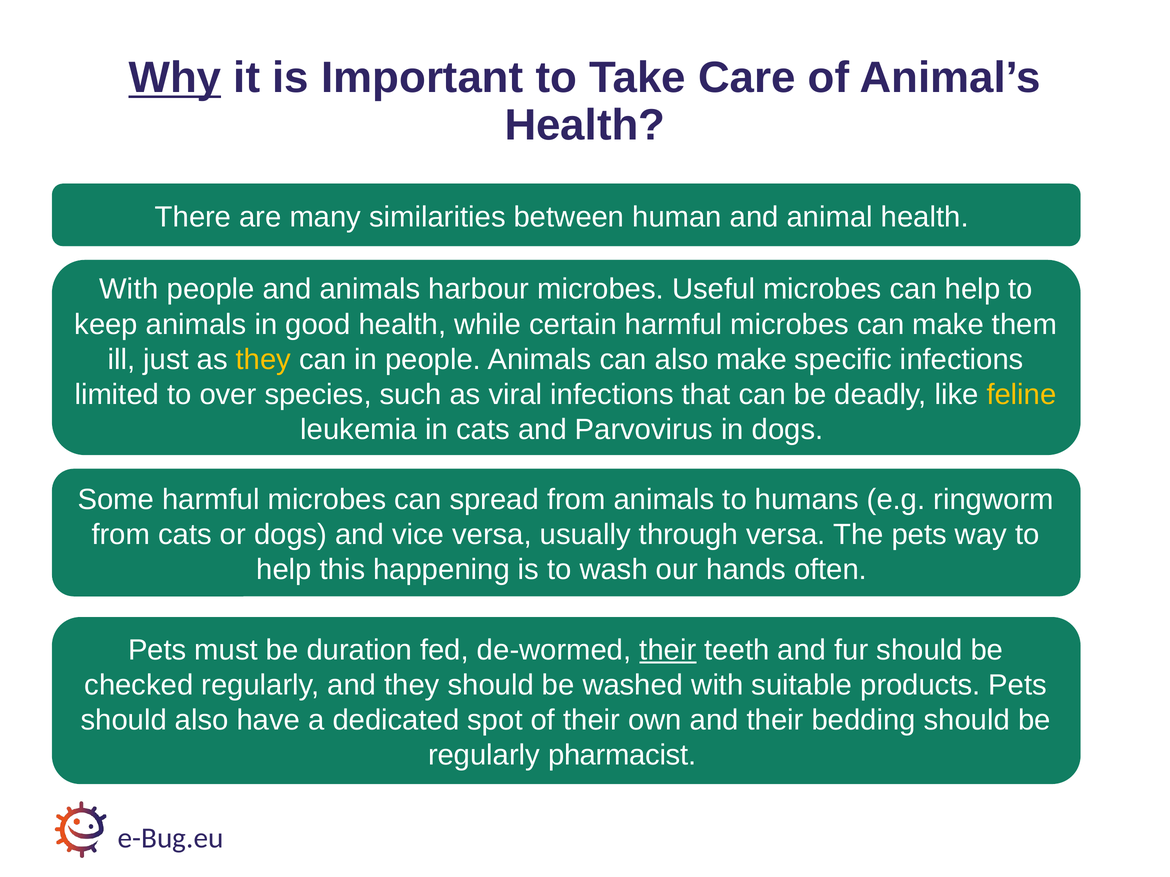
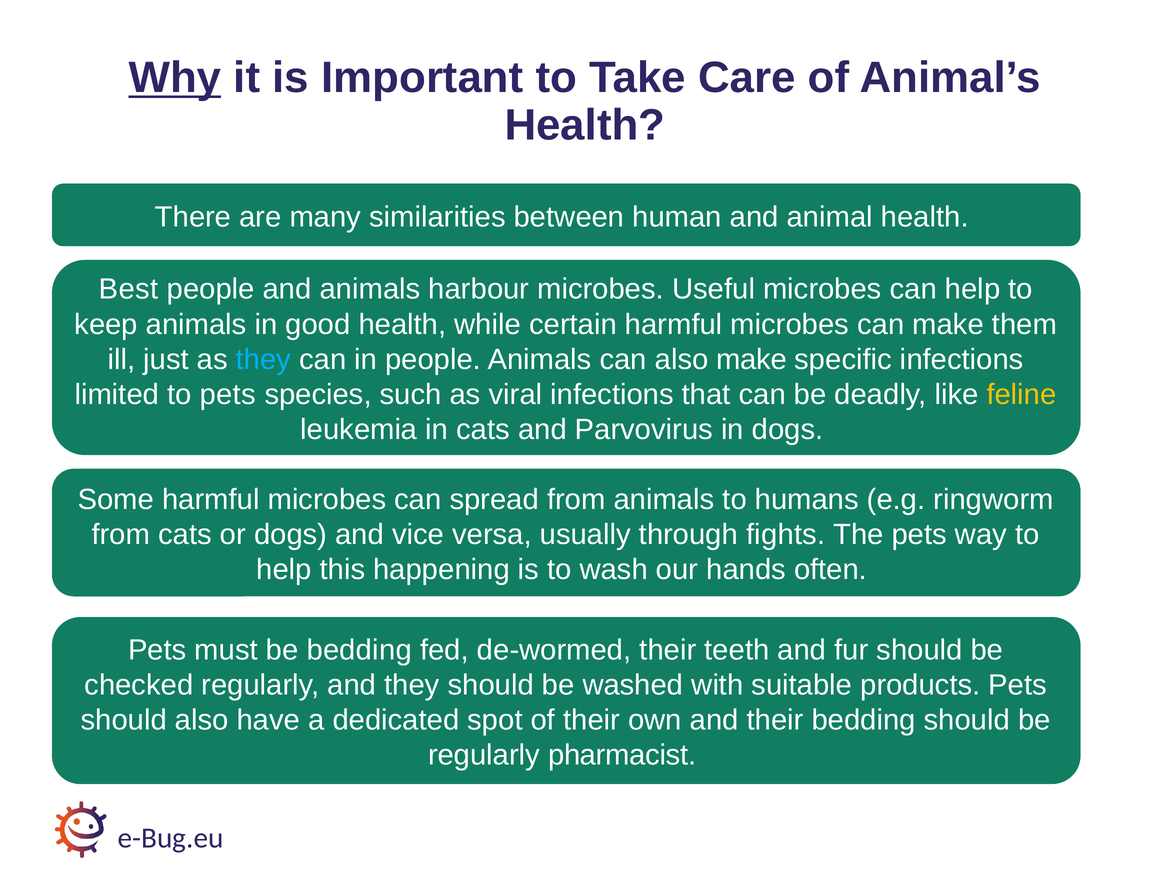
With at (129, 289): With -> Best
they at (263, 360) colour: yellow -> light blue
to over: over -> pets
through versa: versa -> fights
be duration: duration -> bedding
their at (668, 650) underline: present -> none
